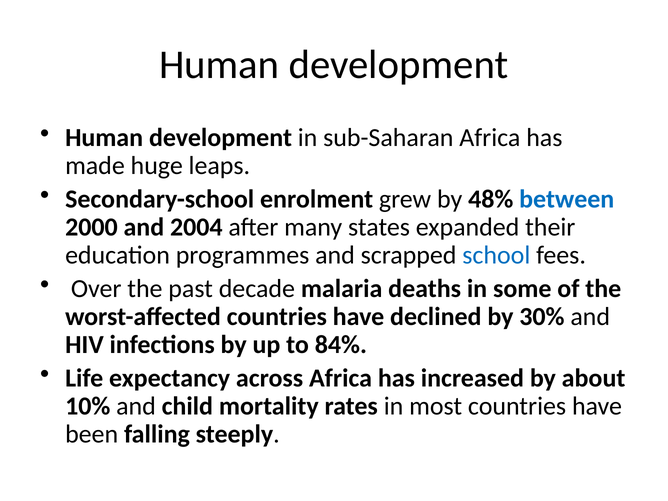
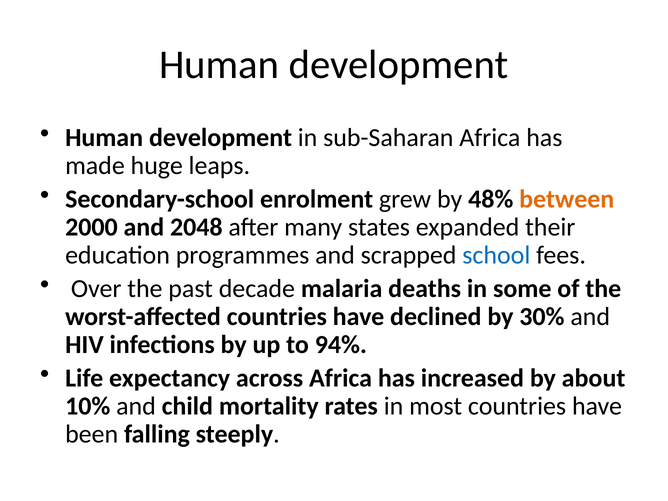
between colour: blue -> orange
2004: 2004 -> 2048
84%: 84% -> 94%
